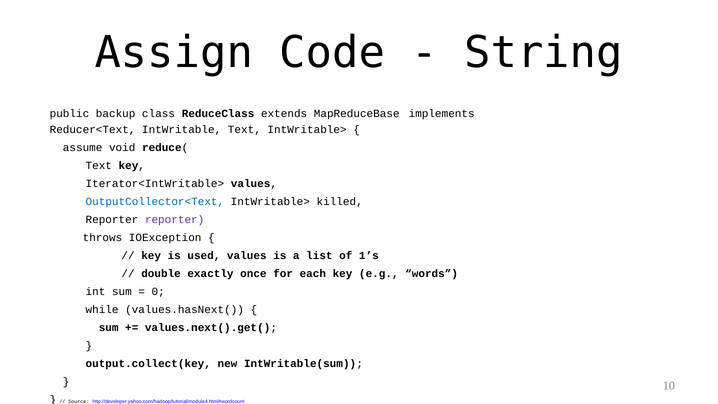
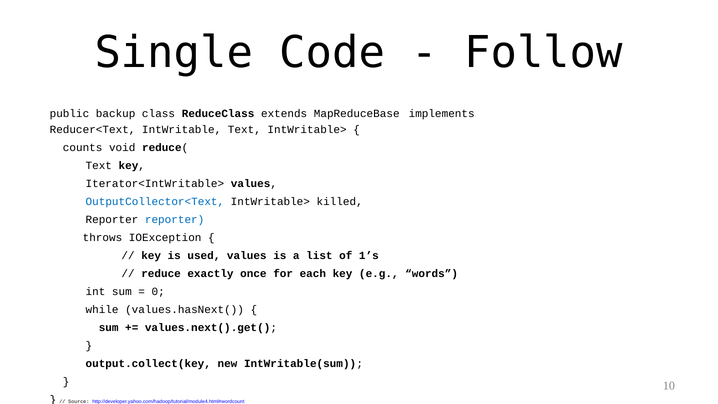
Assign: Assign -> Single
String: String -> Follow
assume: assume -> counts
reporter at (175, 220) colour: purple -> blue
double: double -> reduce
